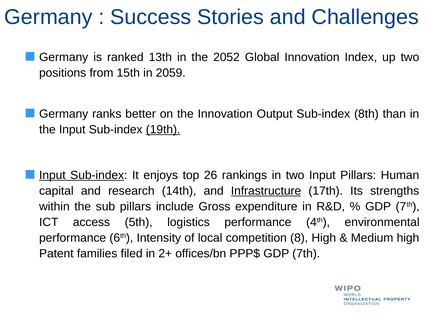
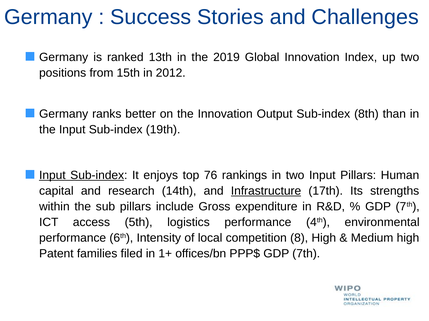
2052: 2052 -> 2019
2059: 2059 -> 2012
19th underline: present -> none
26: 26 -> 76
2+: 2+ -> 1+
